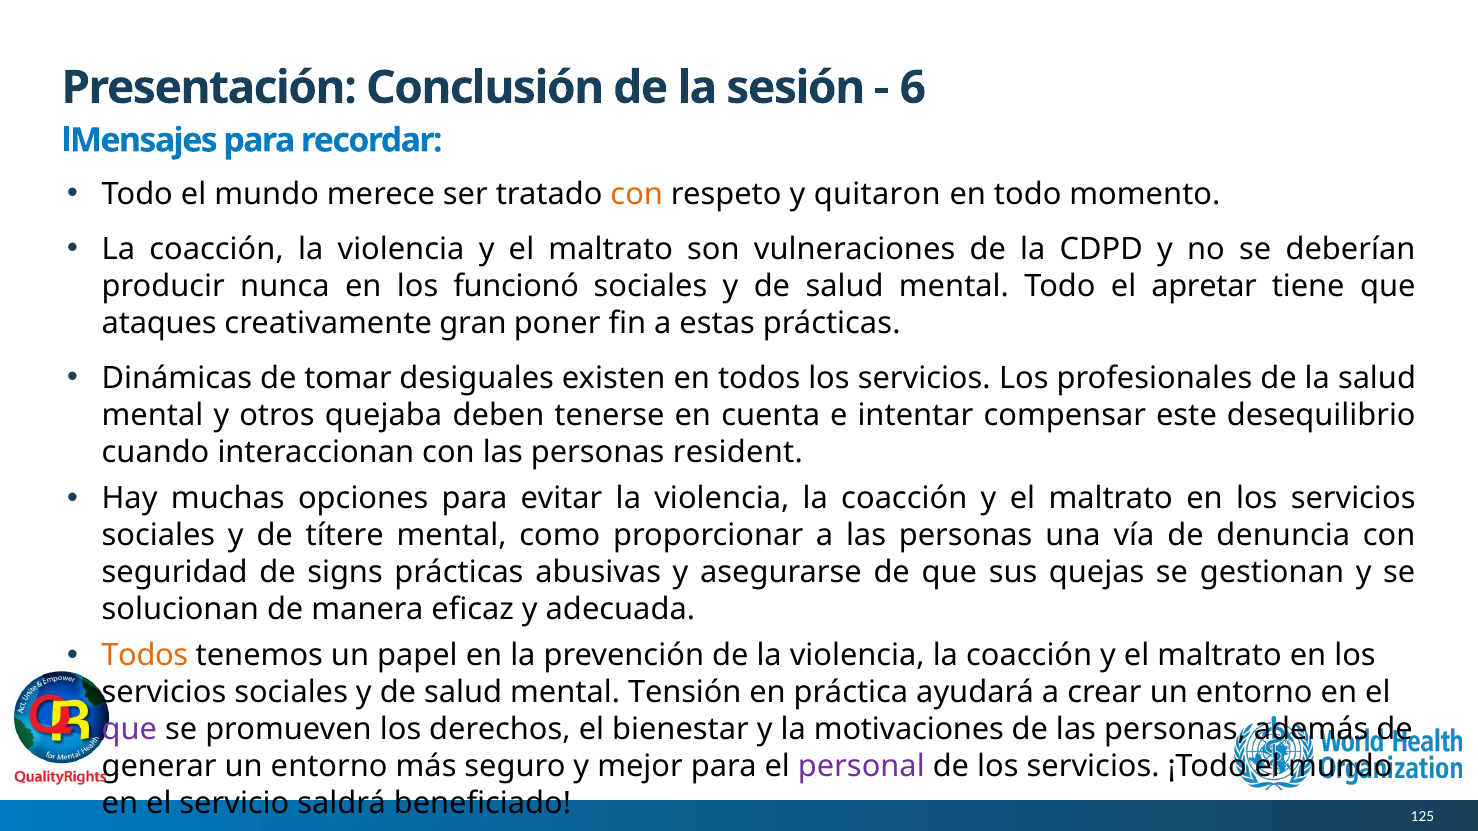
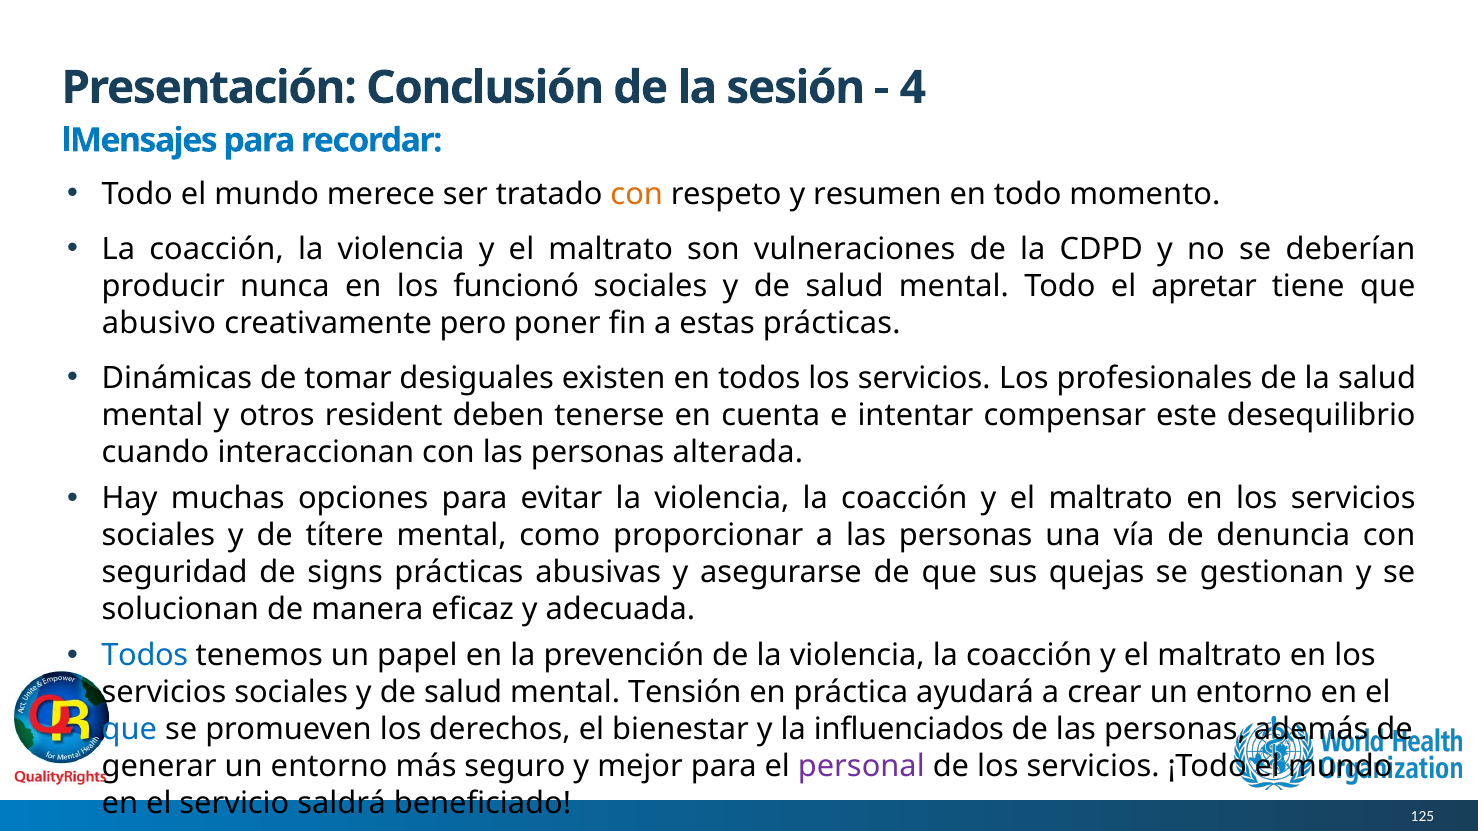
6: 6 -> 4
quitaron: quitaron -> resumen
ataques: ataques -> abusivo
gran: gran -> pero
quejaba: quejaba -> resident
resident: resident -> alterada
Todos at (145, 656) colour: orange -> blue
que at (129, 730) colour: purple -> blue
motivaciones: motivaciones -> influenciados
